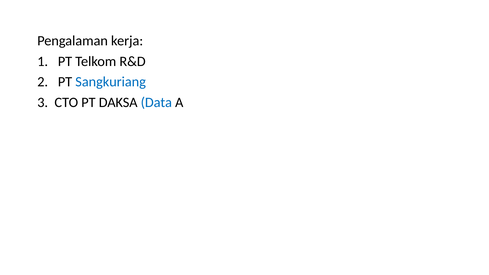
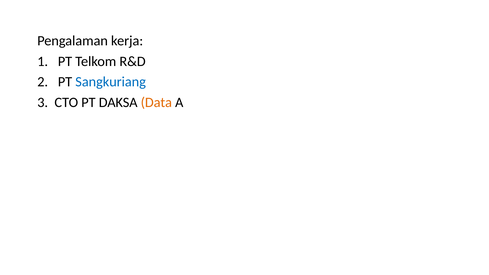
Data colour: blue -> orange
